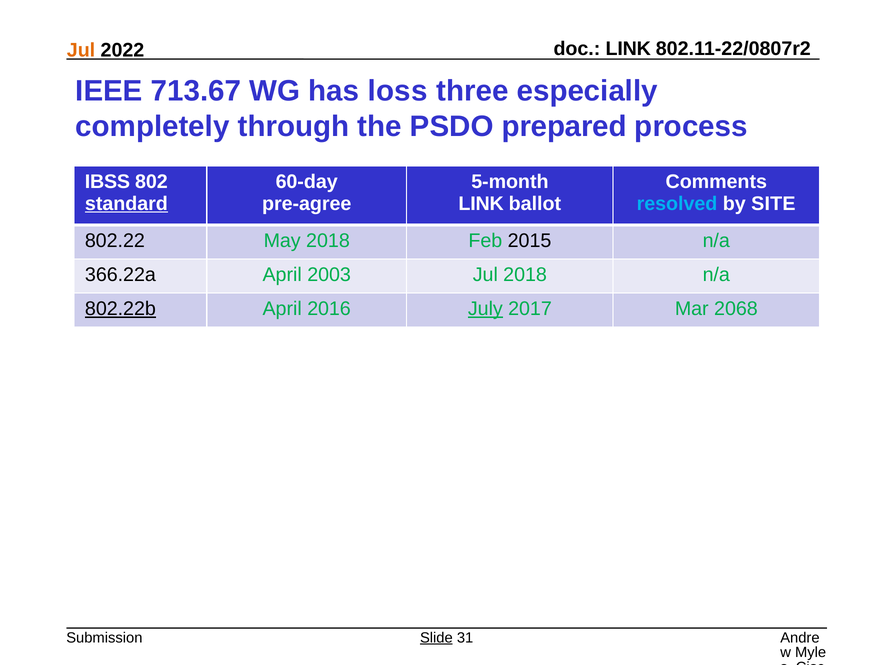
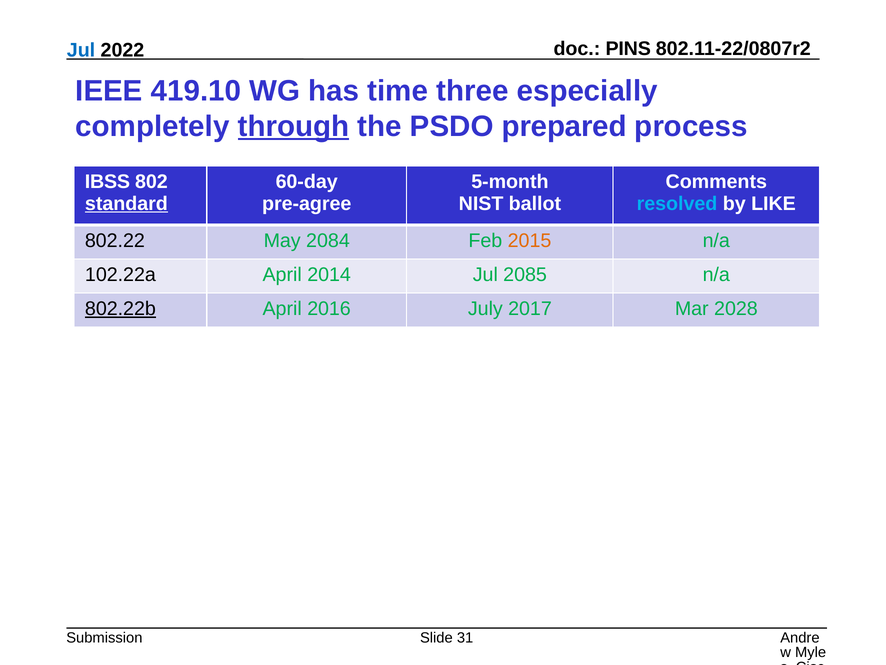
LINK at (628, 49): LINK -> PINS
Jul at (81, 50) colour: orange -> blue
713.67: 713.67 -> 419.10
loss: loss -> time
through underline: none -> present
LINK at (481, 203): LINK -> NIST
SITE: SITE -> LIKE
May 2018: 2018 -> 2084
2015 colour: black -> orange
366.22a: 366.22a -> 102.22a
2003: 2003 -> 2014
Jul 2018: 2018 -> 2085
July underline: present -> none
2068: 2068 -> 2028
Slide underline: present -> none
